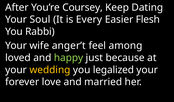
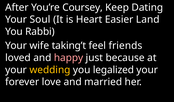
Every: Every -> Heart
Flesh: Flesh -> Land
anger’t: anger’t -> taking’t
among: among -> friends
happy colour: light green -> pink
